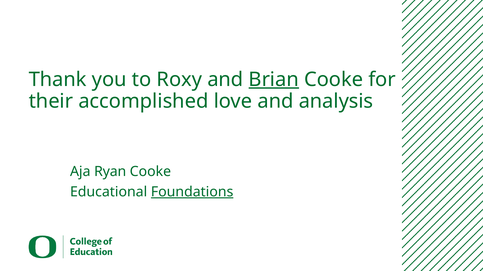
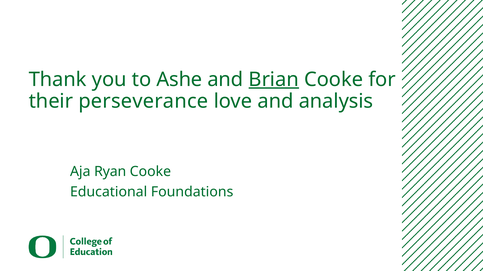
Roxy: Roxy -> Ashe
accomplished: accomplished -> perseverance
Foundations underline: present -> none
